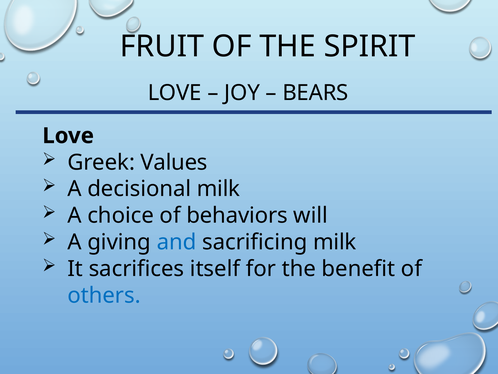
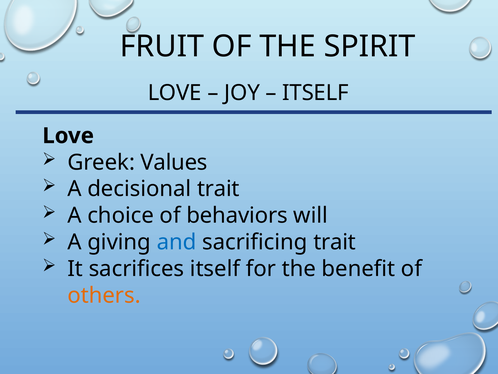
BEARS at (315, 93): BEARS -> ITSELF
decisional milk: milk -> trait
sacrificing milk: milk -> trait
others colour: blue -> orange
